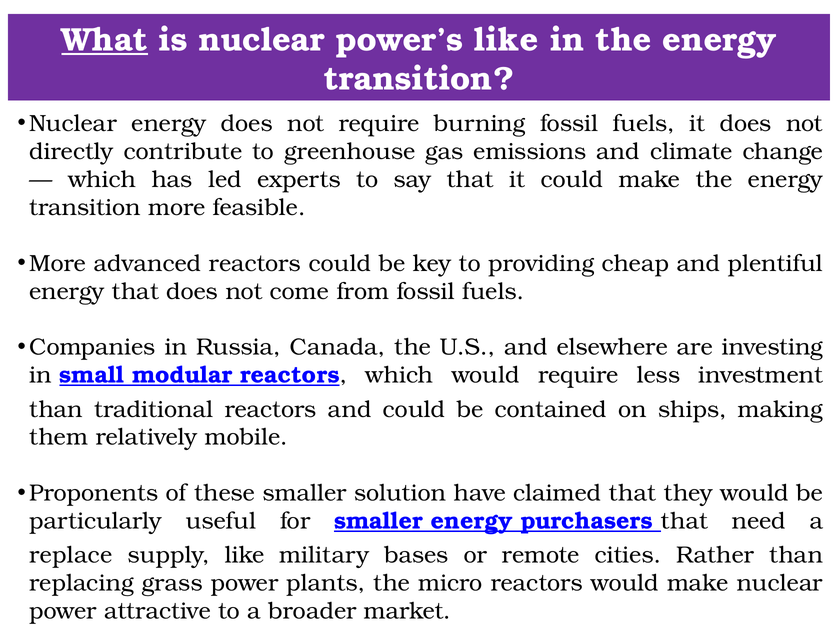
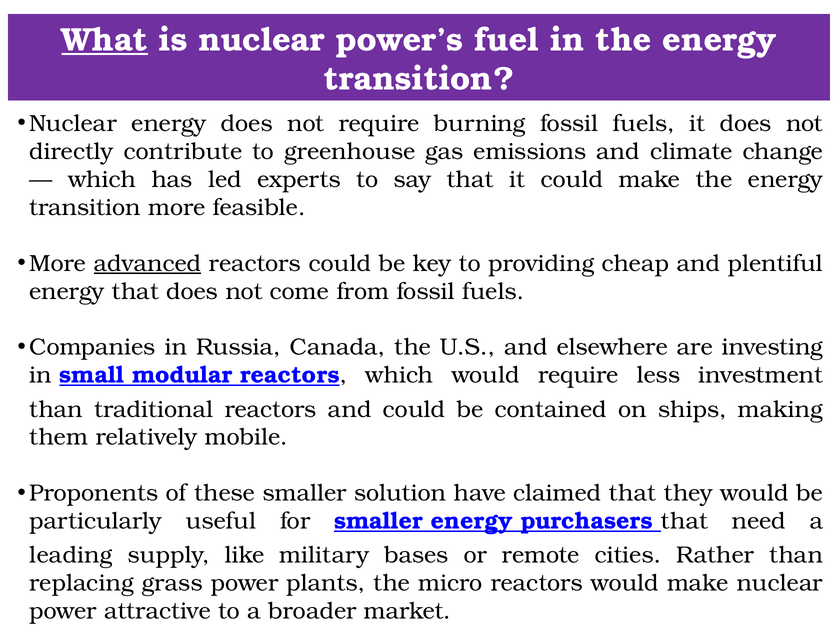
power’s like: like -> fuel
advanced underline: none -> present
replace: replace -> leading
